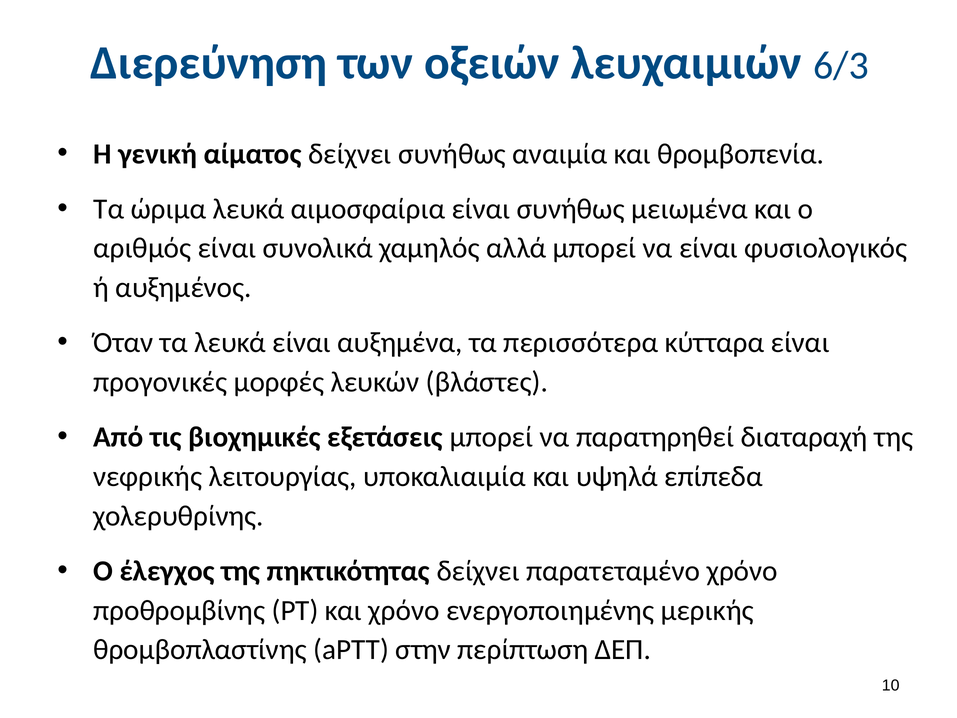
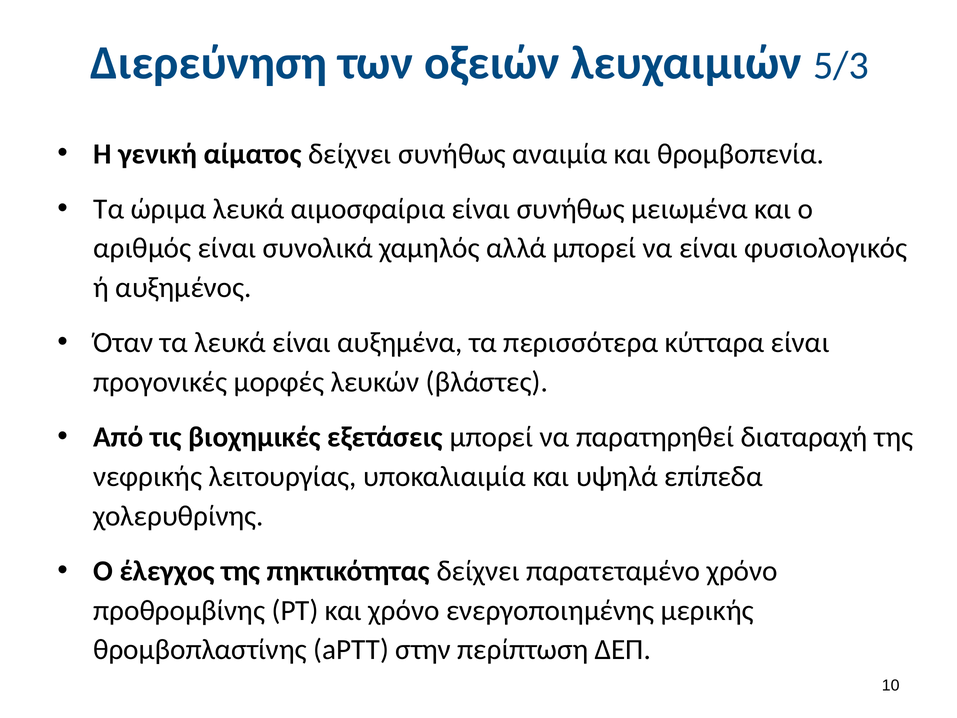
6/3: 6/3 -> 5/3
